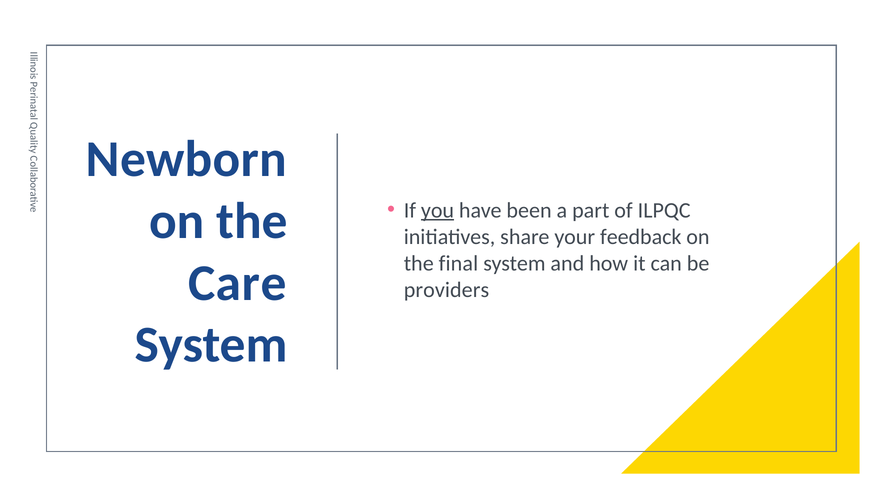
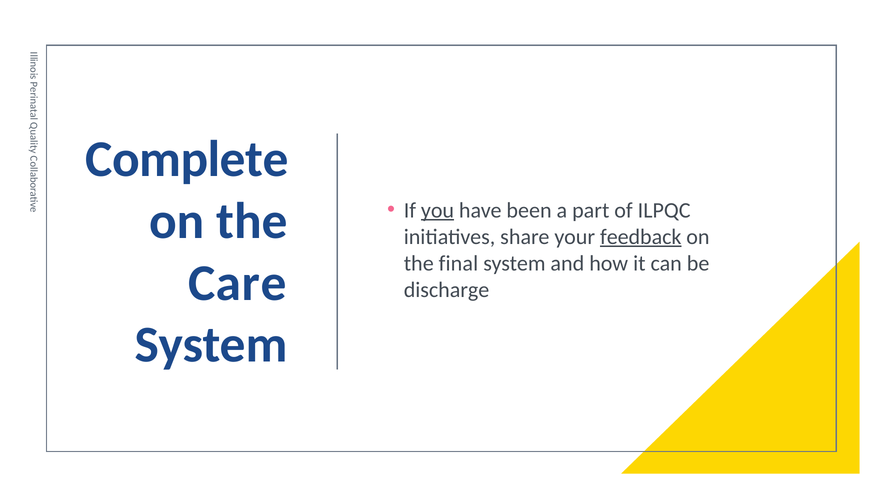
Newborn: Newborn -> Complete
feedback underline: none -> present
providers: providers -> discharge
